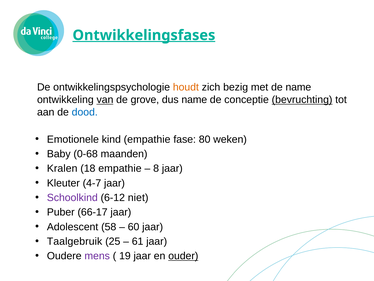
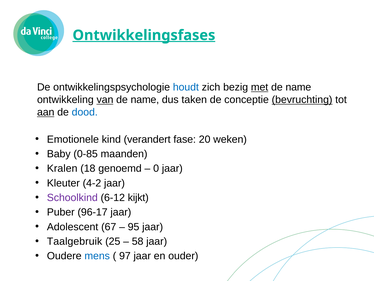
houdt colour: orange -> blue
met underline: none -> present
grove at (145, 100): grove -> name
dus name: name -> taken
aan underline: none -> present
kind empathie: empathie -> verandert
80: 80 -> 20
0-68: 0-68 -> 0-85
18 empathie: empathie -> genoemd
8: 8 -> 0
4-7: 4-7 -> 4-2
niet: niet -> kijkt
66-17: 66-17 -> 96-17
58: 58 -> 67
60: 60 -> 95
61: 61 -> 58
mens colour: purple -> blue
19: 19 -> 97
ouder underline: present -> none
